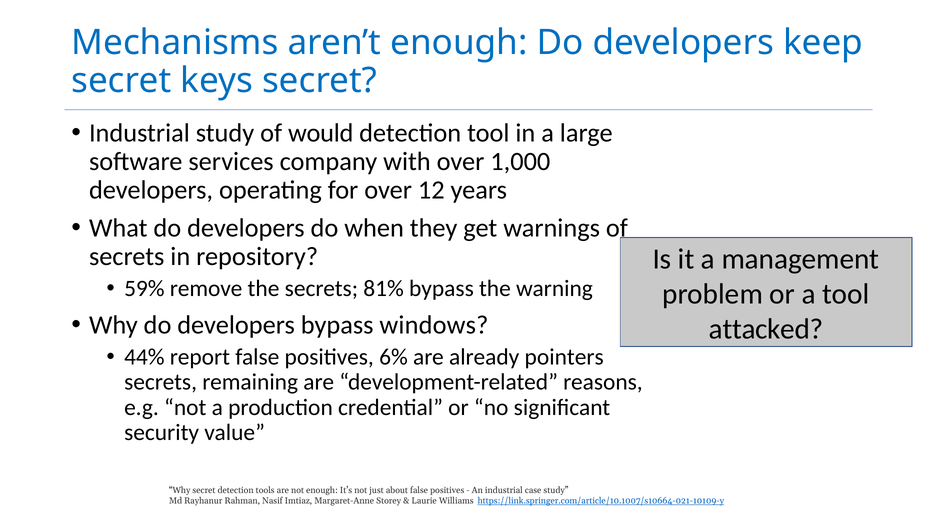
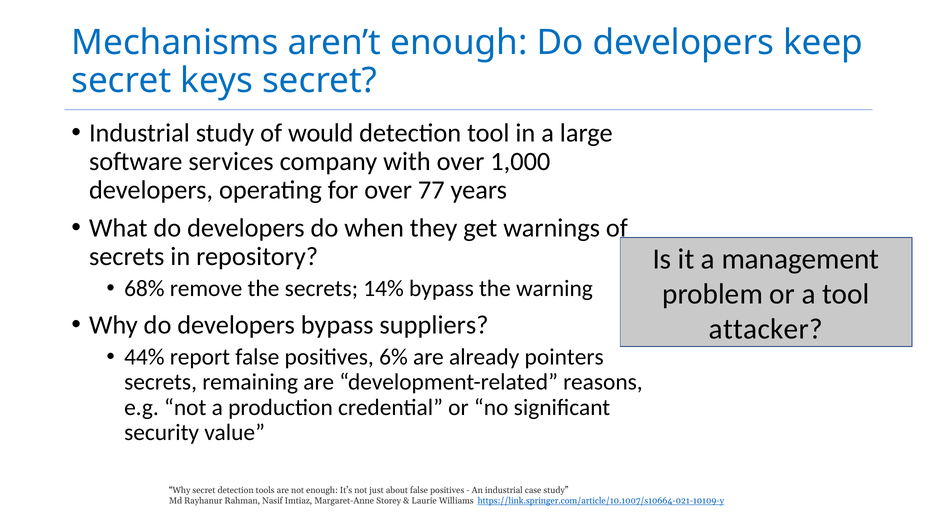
12: 12 -> 77
59%: 59% -> 68%
81%: 81% -> 14%
windows: windows -> suppliers
attacked: attacked -> attacker
